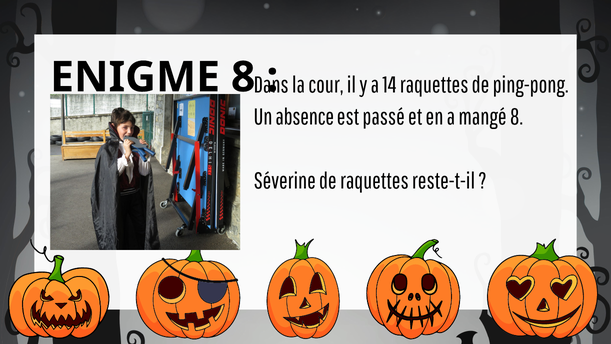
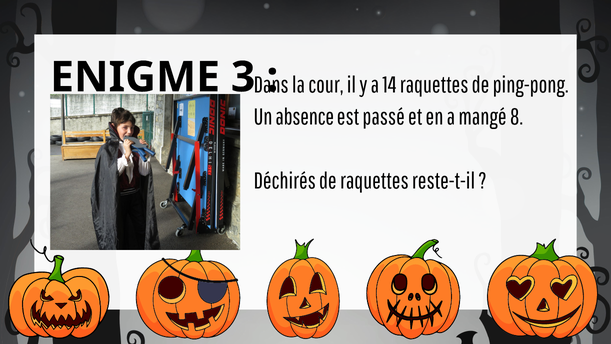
ENIGME 8: 8 -> 3
Séverine: Séverine -> Déchirés
